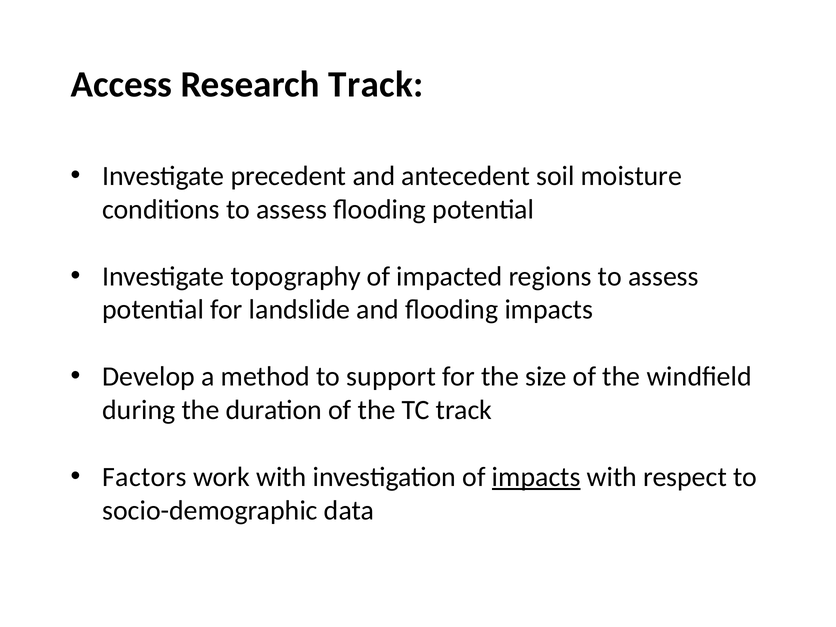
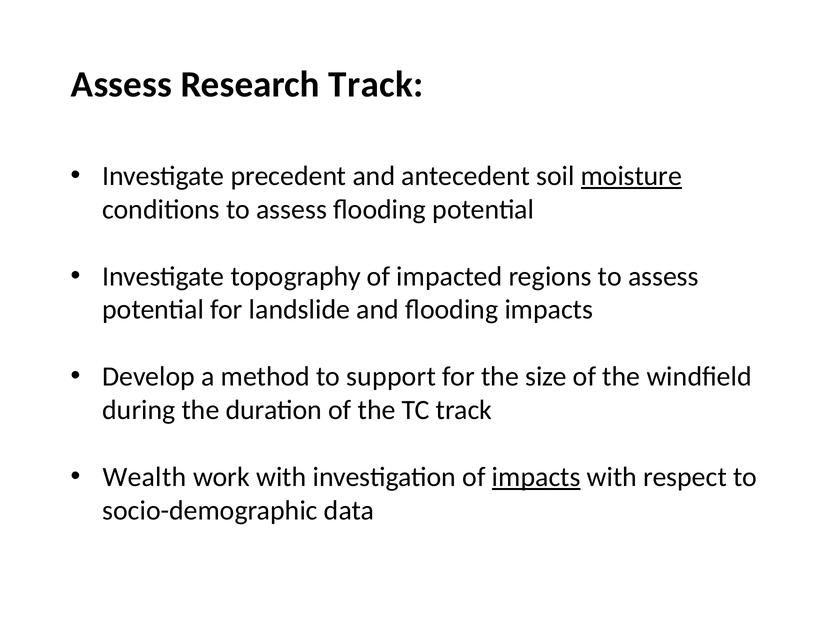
Access at (122, 85): Access -> Assess
moisture underline: none -> present
Factors: Factors -> Wealth
